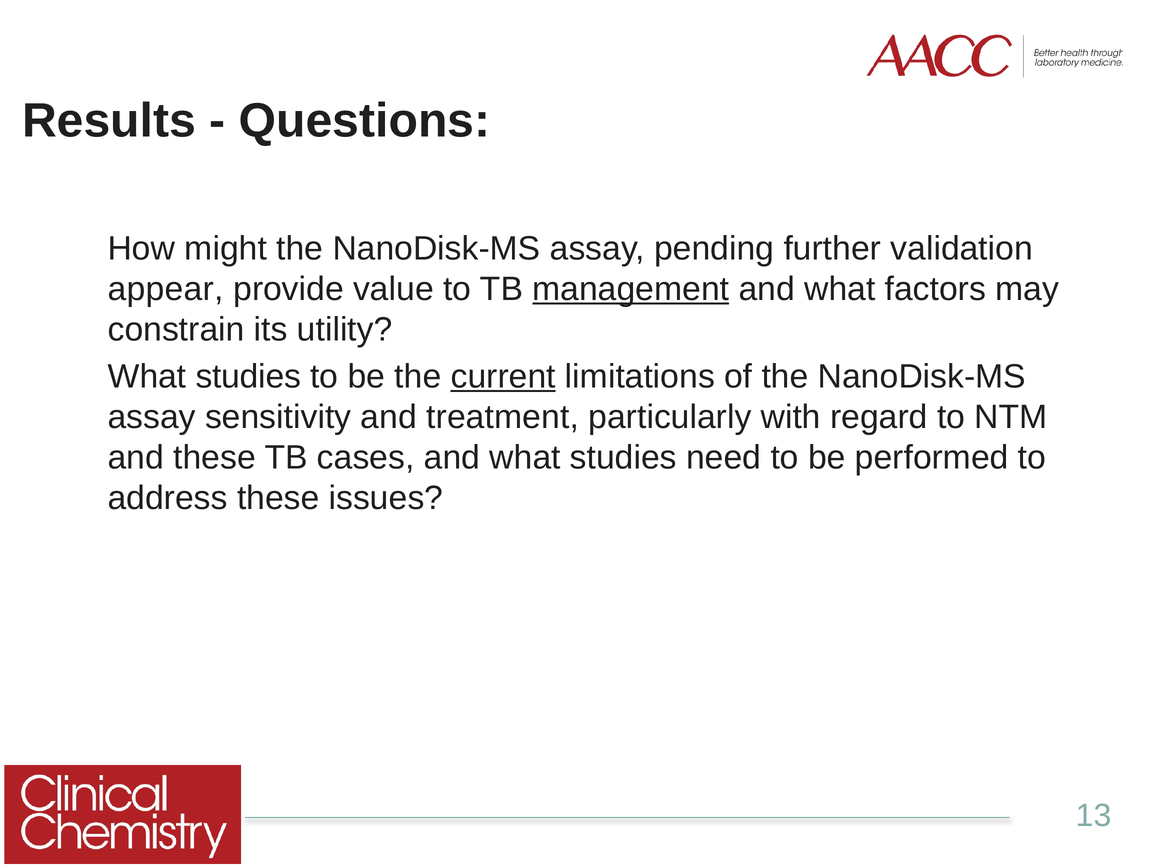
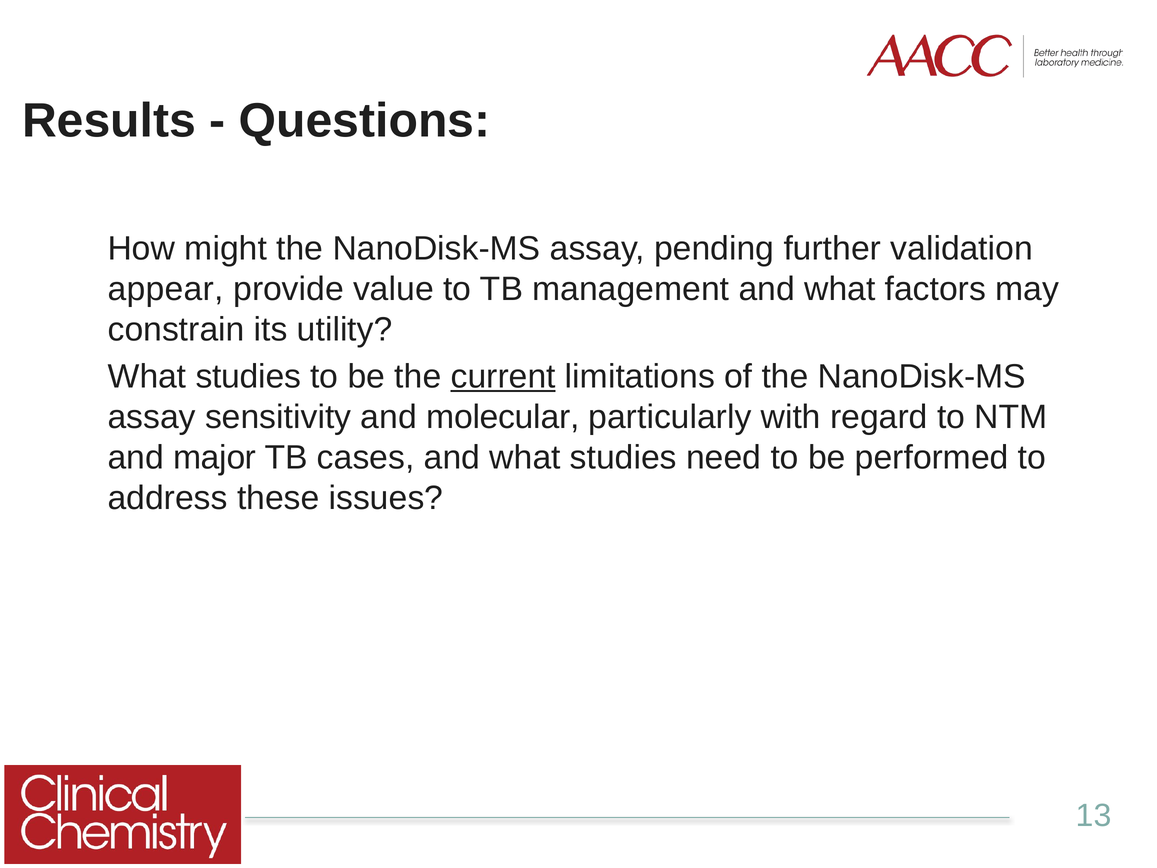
management underline: present -> none
treatment: treatment -> molecular
and these: these -> major
